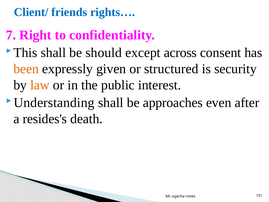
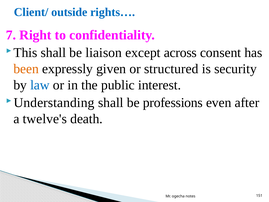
friends: friends -> outside
should: should -> liaison
law colour: orange -> blue
approaches: approaches -> professions
resides's: resides's -> twelve's
